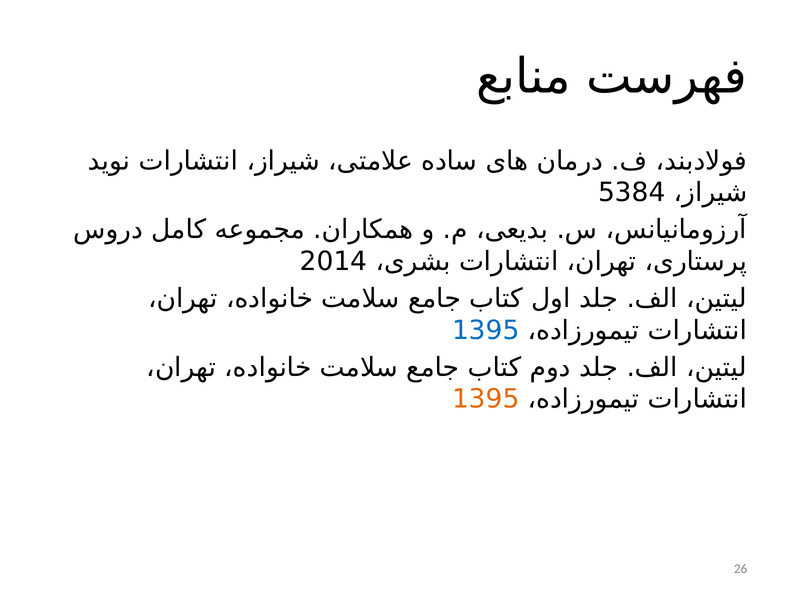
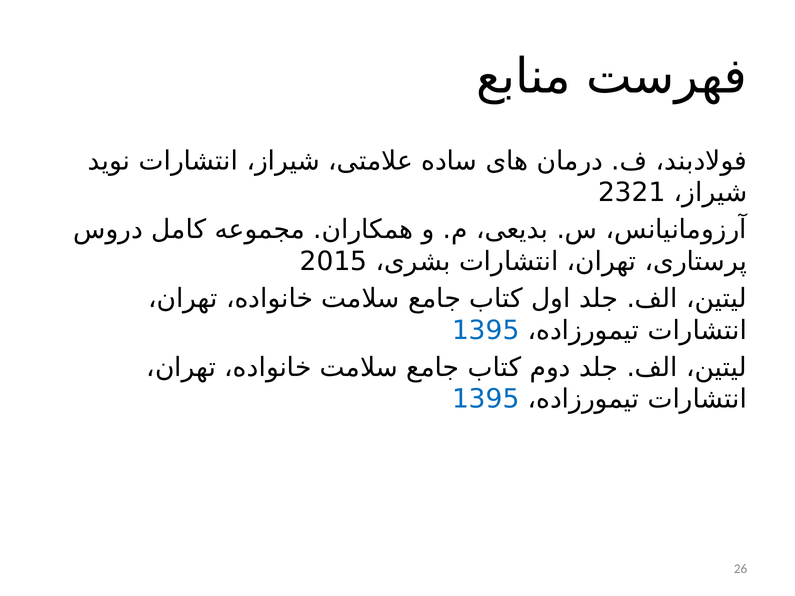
5384: 5384 -> 2321
2014: 2014 -> 2015
1395 at (486, 399) colour: orange -> blue
